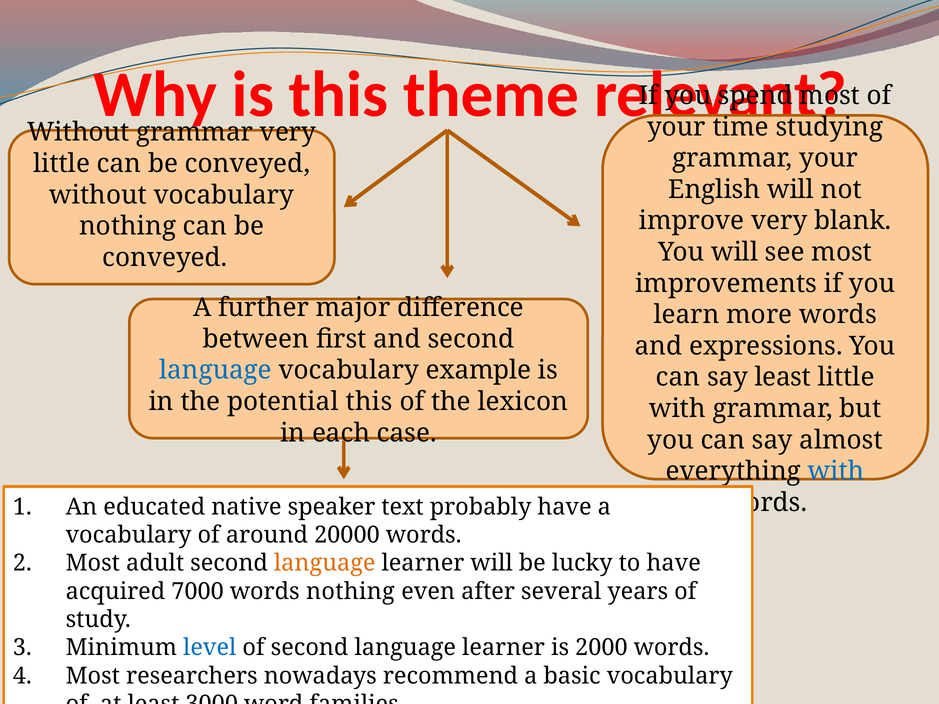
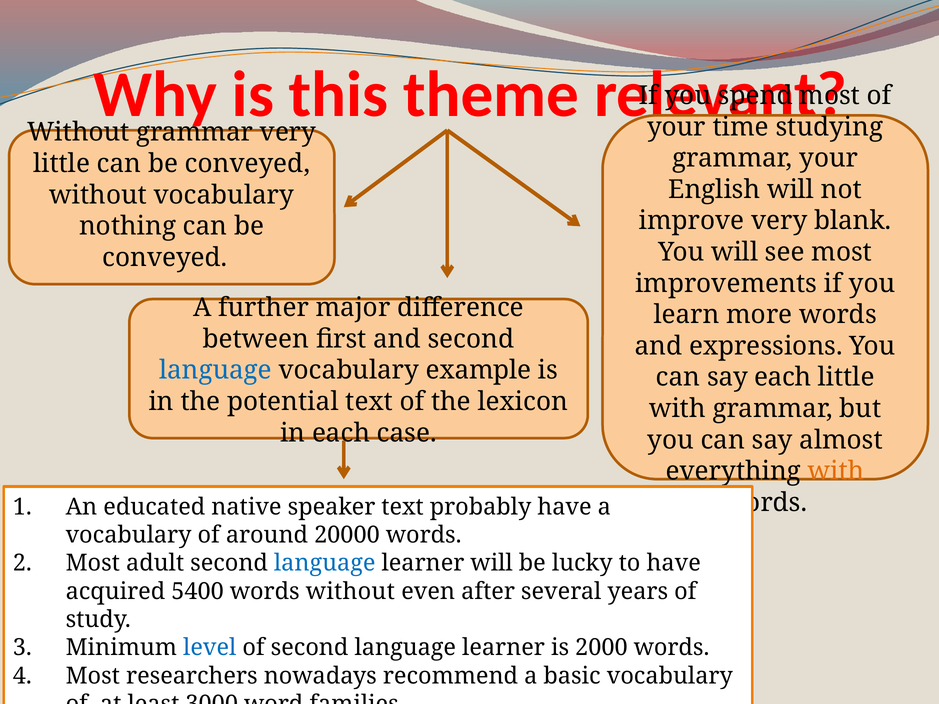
say least: least -> each
potential this: this -> text
with at (836, 471) colour: blue -> orange
language at (325, 563) colour: orange -> blue
7000: 7000 -> 5400
words nothing: nothing -> without
